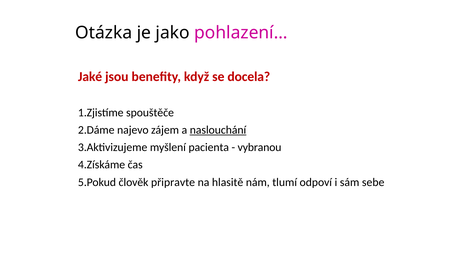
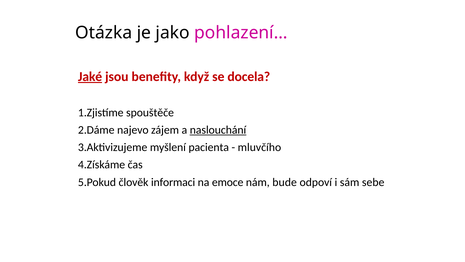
Jaké underline: none -> present
vybranou: vybranou -> mluvčího
připravte: připravte -> informaci
hlasitě: hlasitě -> emoce
tlumí: tlumí -> bude
